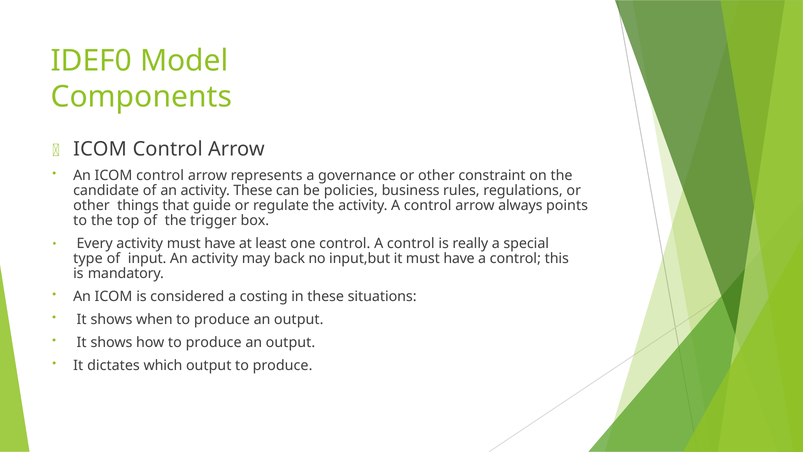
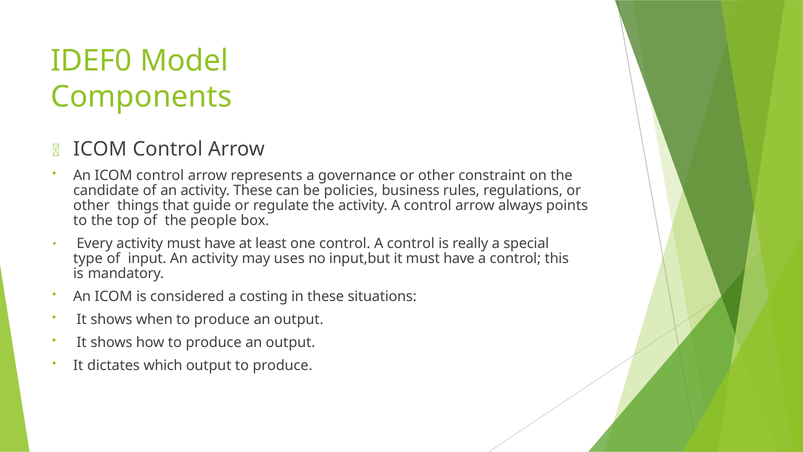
trigger: trigger -> people
back: back -> uses
